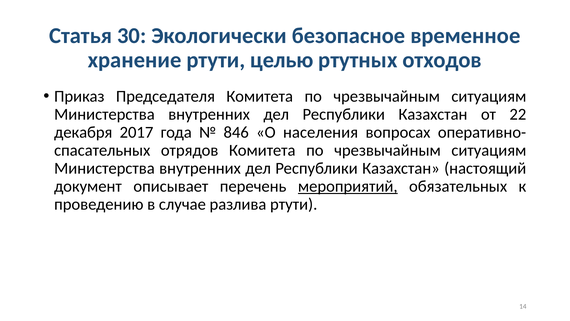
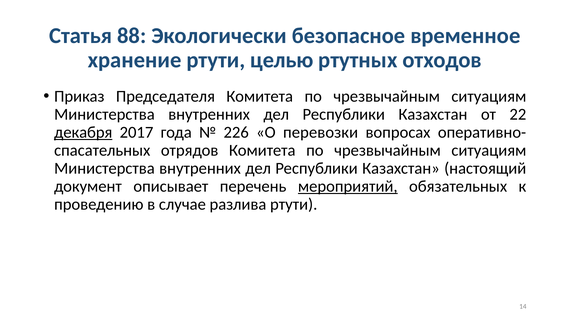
30: 30 -> 88
декабря underline: none -> present
846: 846 -> 226
населения: населения -> перевозки
